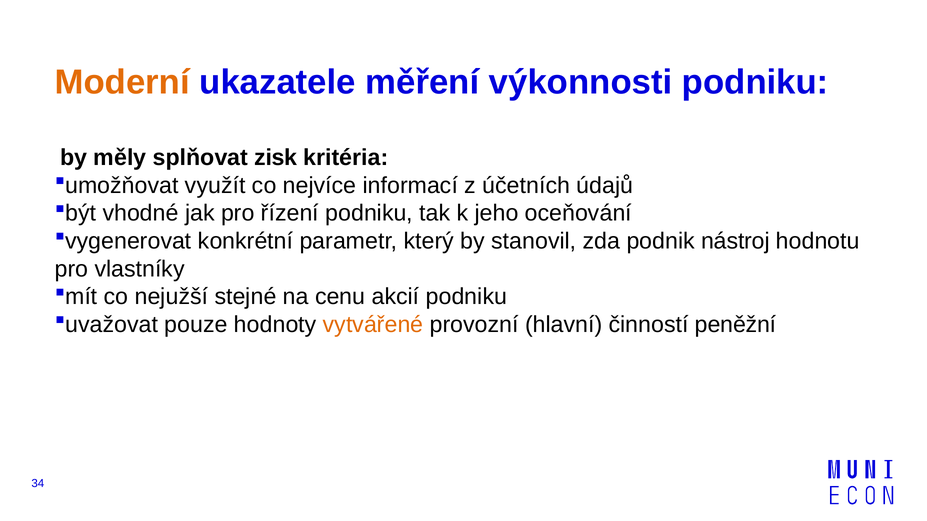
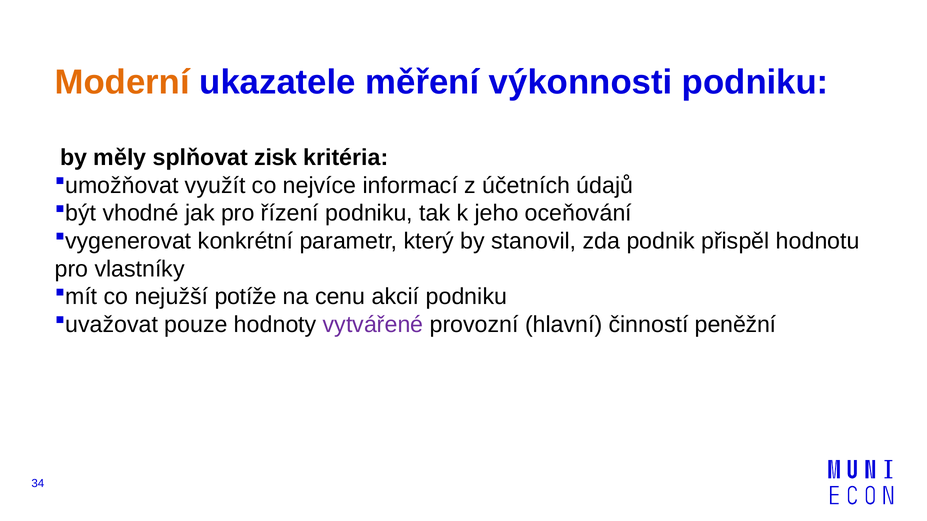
nástroj: nástroj -> přispěl
stejné: stejné -> potíže
vytvářené colour: orange -> purple
